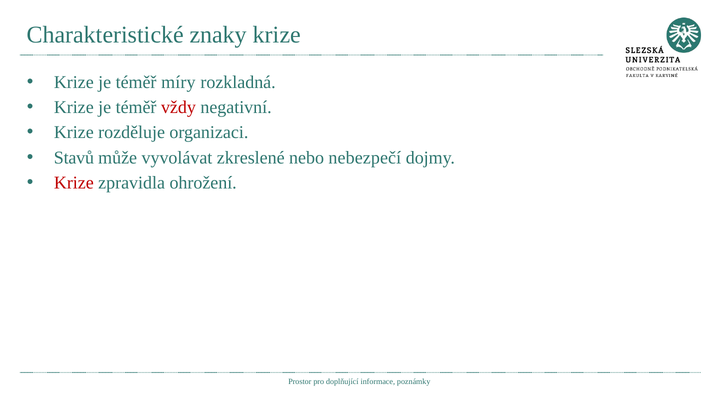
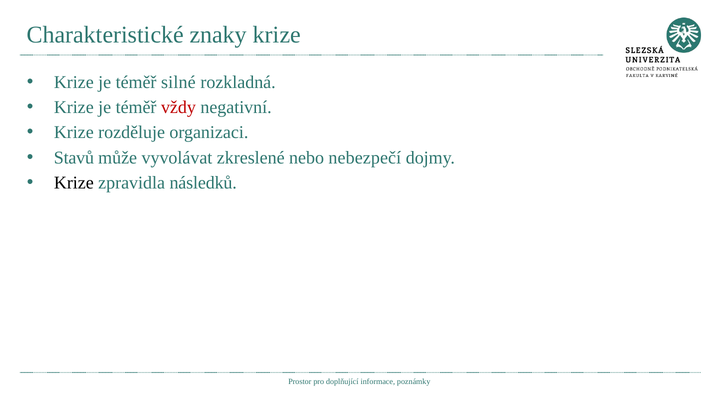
míry: míry -> silné
Krize at (74, 183) colour: red -> black
ohrožení: ohrožení -> následků
